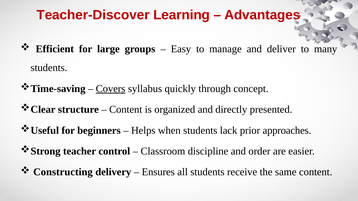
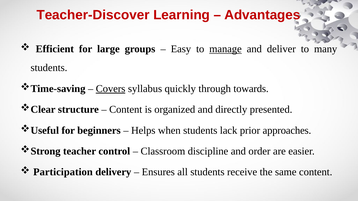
manage underline: none -> present
concept: concept -> towards
Constructing: Constructing -> Participation
